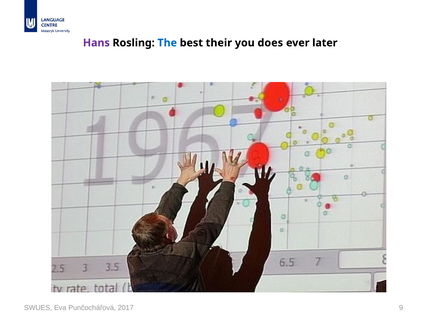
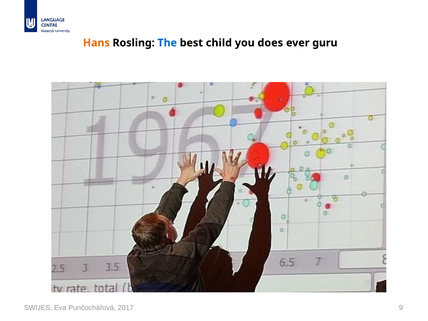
Hans colour: purple -> orange
their: their -> child
later: later -> guru
